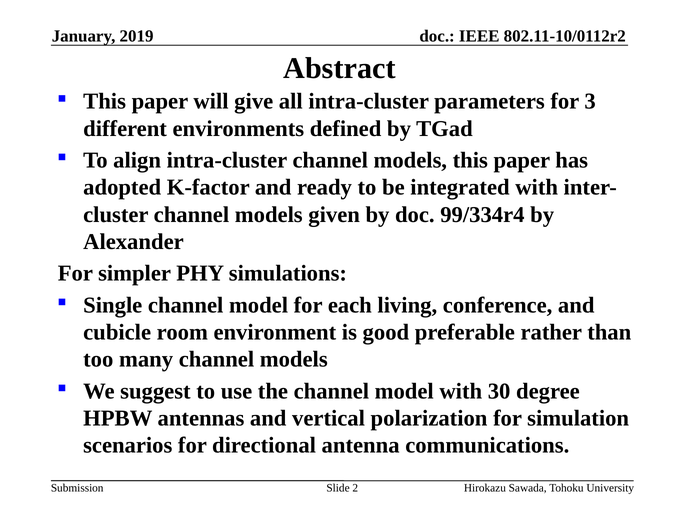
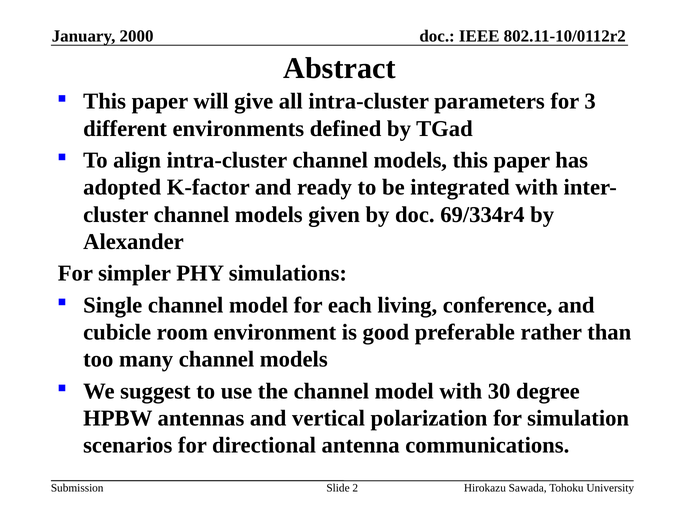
2019: 2019 -> 2000
99/334r4: 99/334r4 -> 69/334r4
